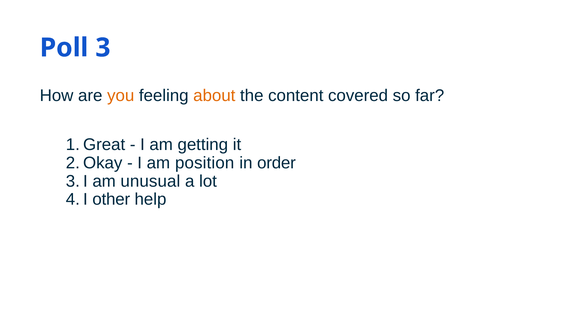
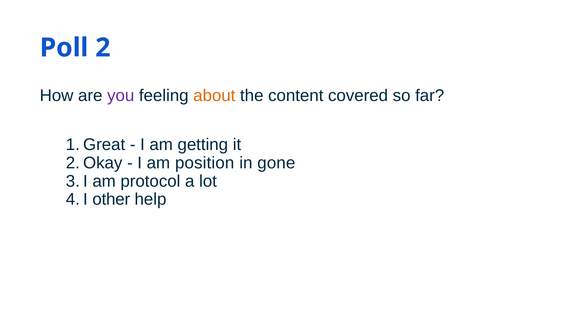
3: 3 -> 2
you colour: orange -> purple
order: order -> gone
unusual: unusual -> protocol
